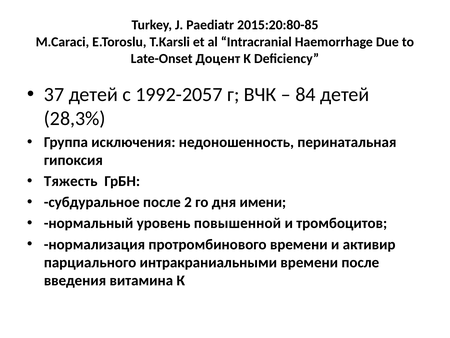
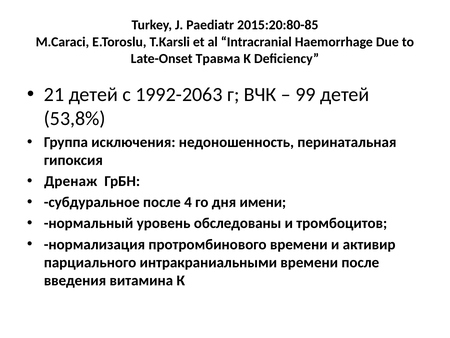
Доцент: Доцент -> Травма
37: 37 -> 21
1992-2057: 1992-2057 -> 1992-2063
84: 84 -> 99
28,3%: 28,3% -> 53,8%
Тяжесть: Тяжесть -> Дренаж
2: 2 -> 4
повышенной: повышенной -> обследованы
